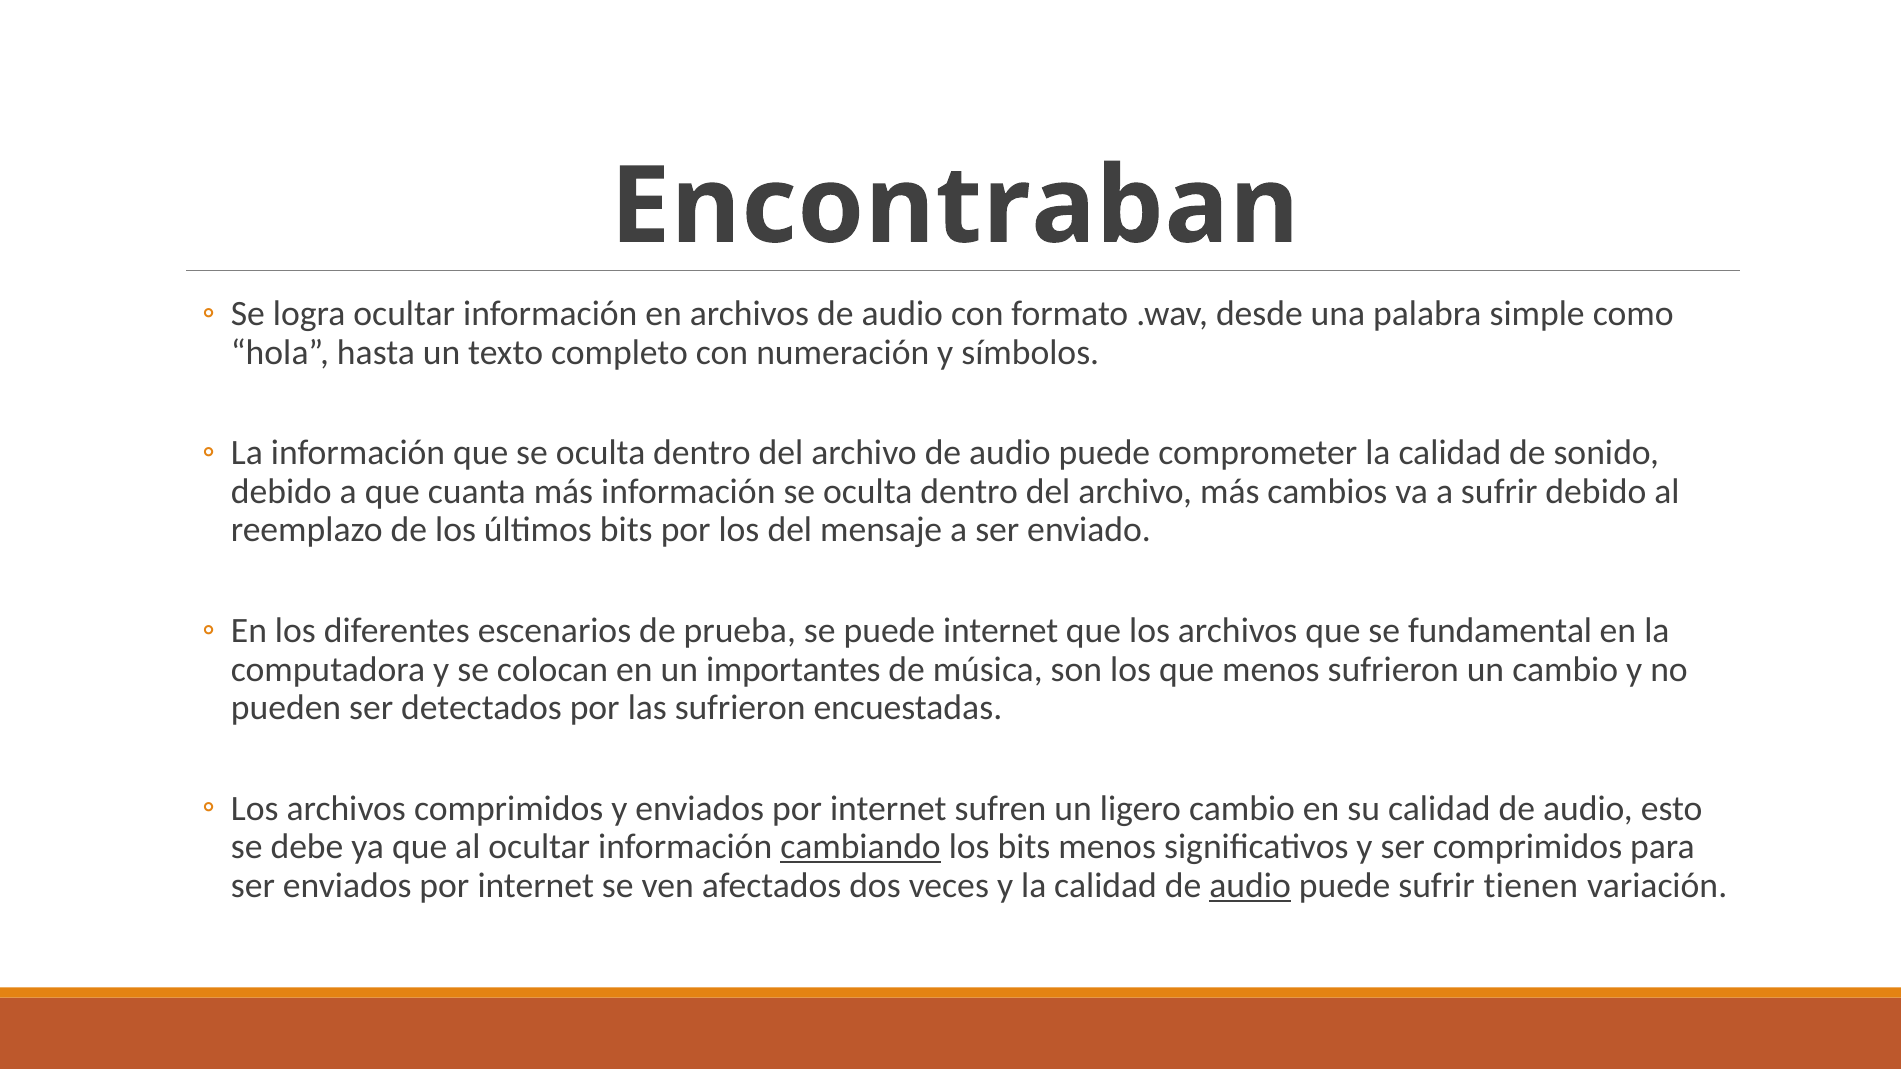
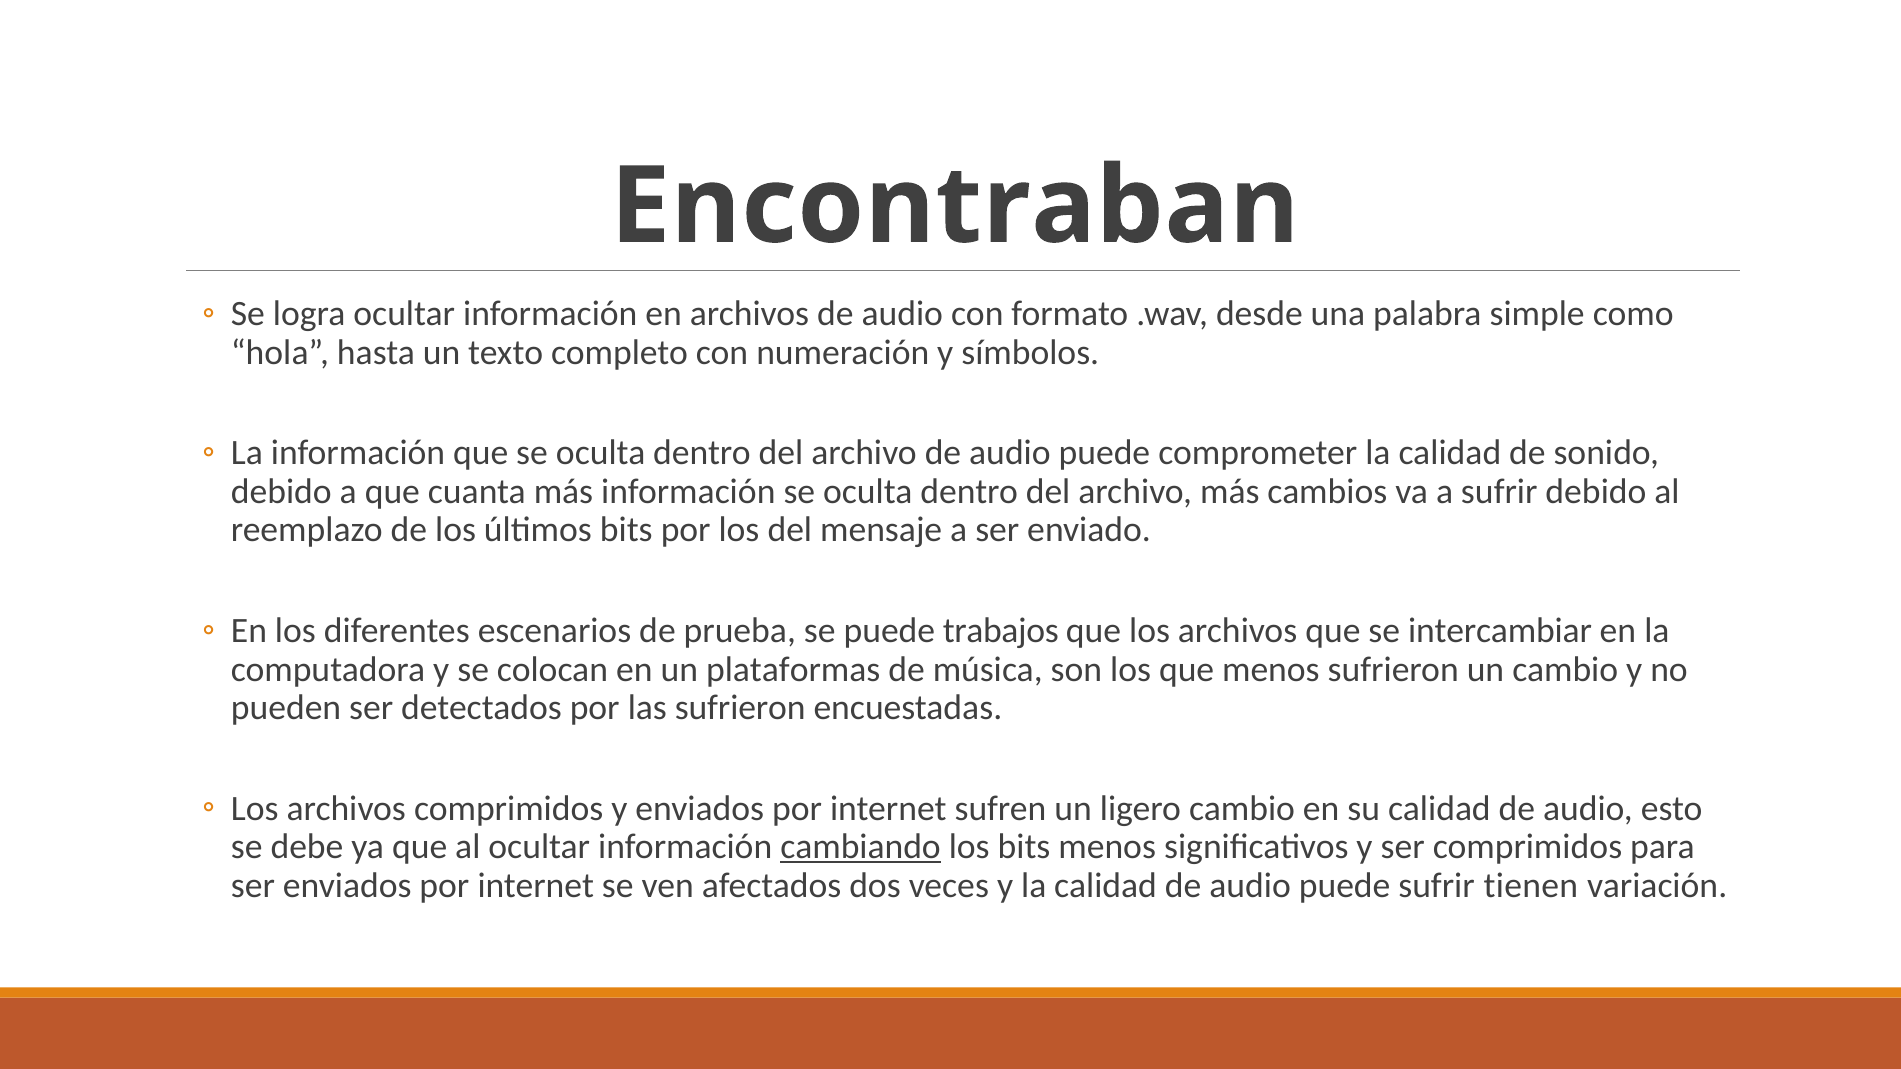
puede internet: internet -> trabajos
fundamental: fundamental -> intercambiar
importantes: importantes -> plataformas
audio at (1250, 886) underline: present -> none
